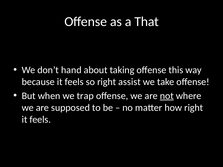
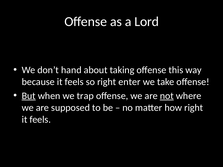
That: That -> Lord
assist: assist -> enter
But underline: none -> present
